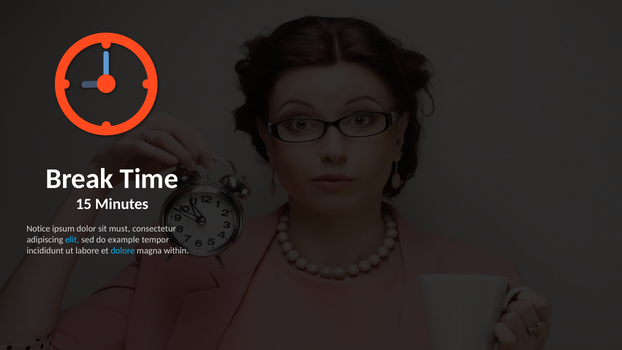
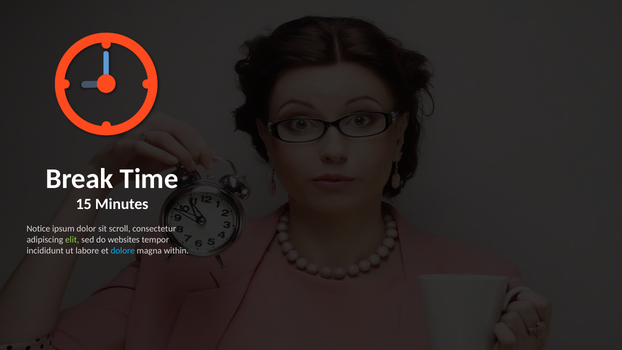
must: must -> scroll
elit colour: light blue -> light green
example: example -> websites
